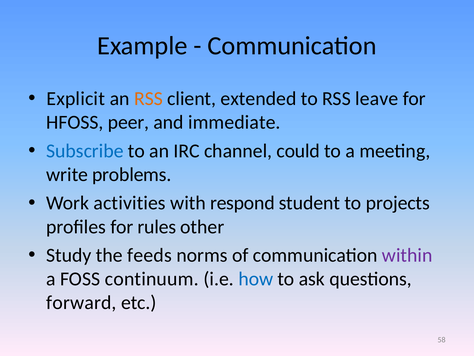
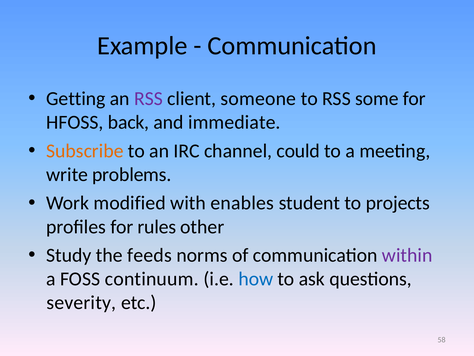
Explicit: Explicit -> Getting
RSS at (148, 99) colour: orange -> purple
extended: extended -> someone
leave: leave -> some
peer: peer -> back
Subscribe colour: blue -> orange
activities: activities -> modified
respond: respond -> enables
forward: forward -> severity
